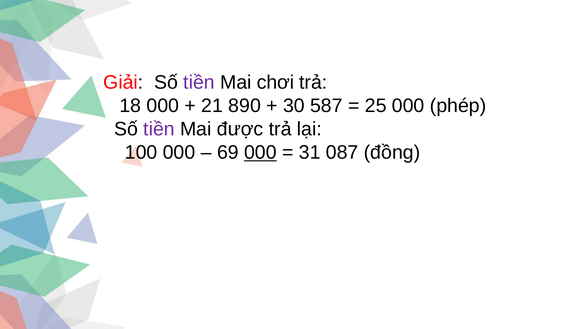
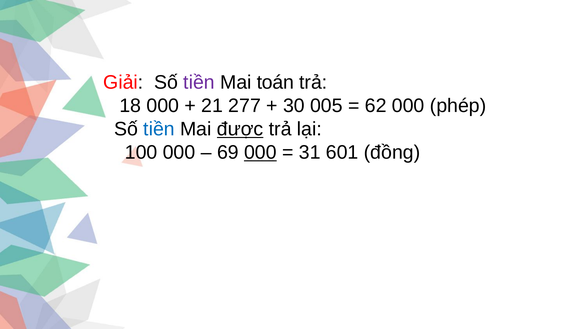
chơi: chơi -> toán
890: 890 -> 277
587: 587 -> 005
25: 25 -> 62
tiền at (159, 129) colour: purple -> blue
được underline: none -> present
087: 087 -> 601
